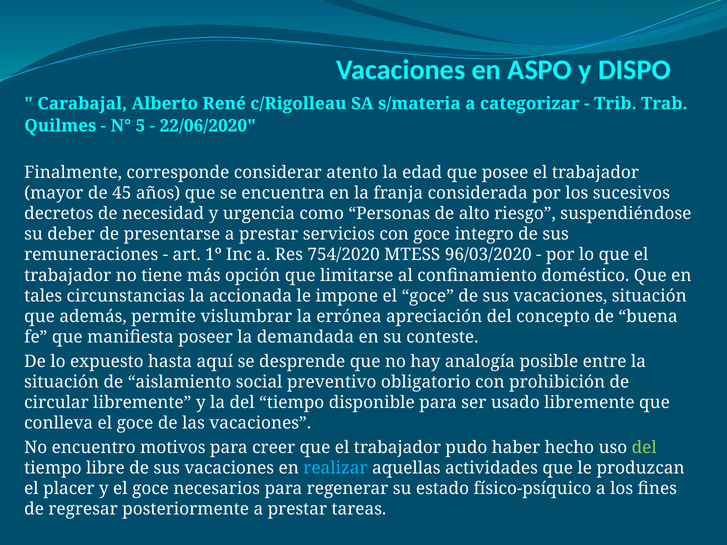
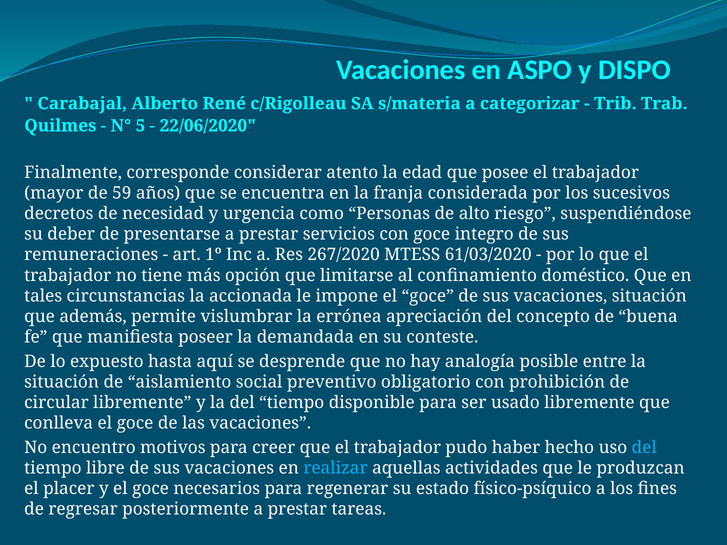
45: 45 -> 59
754/2020: 754/2020 -> 267/2020
96/03/2020: 96/03/2020 -> 61/03/2020
del at (644, 448) colour: light green -> light blue
